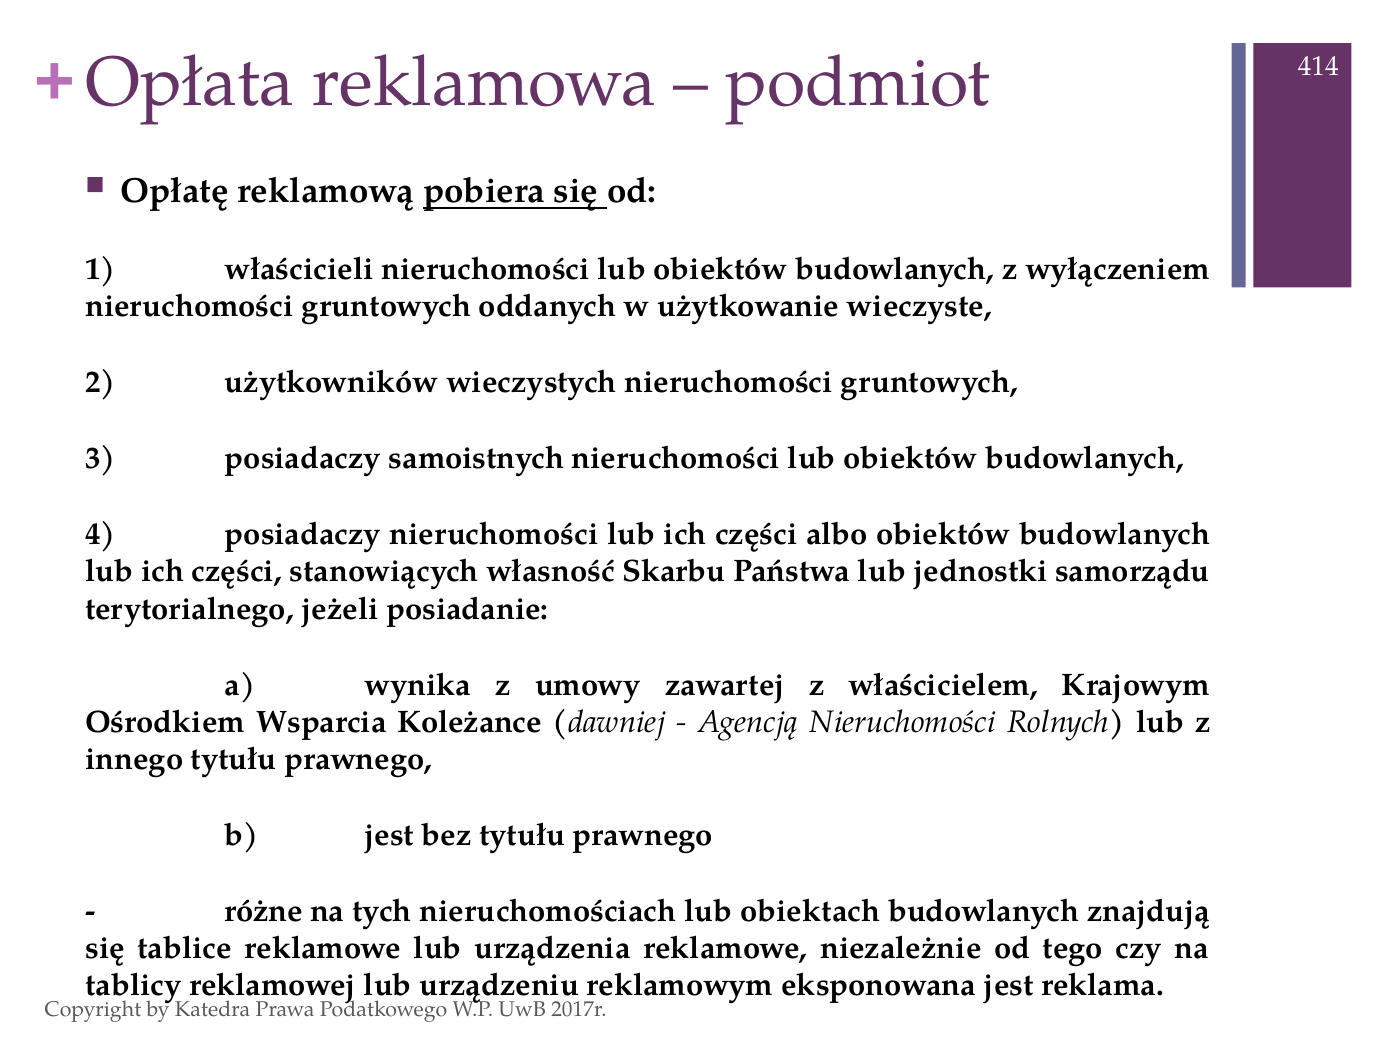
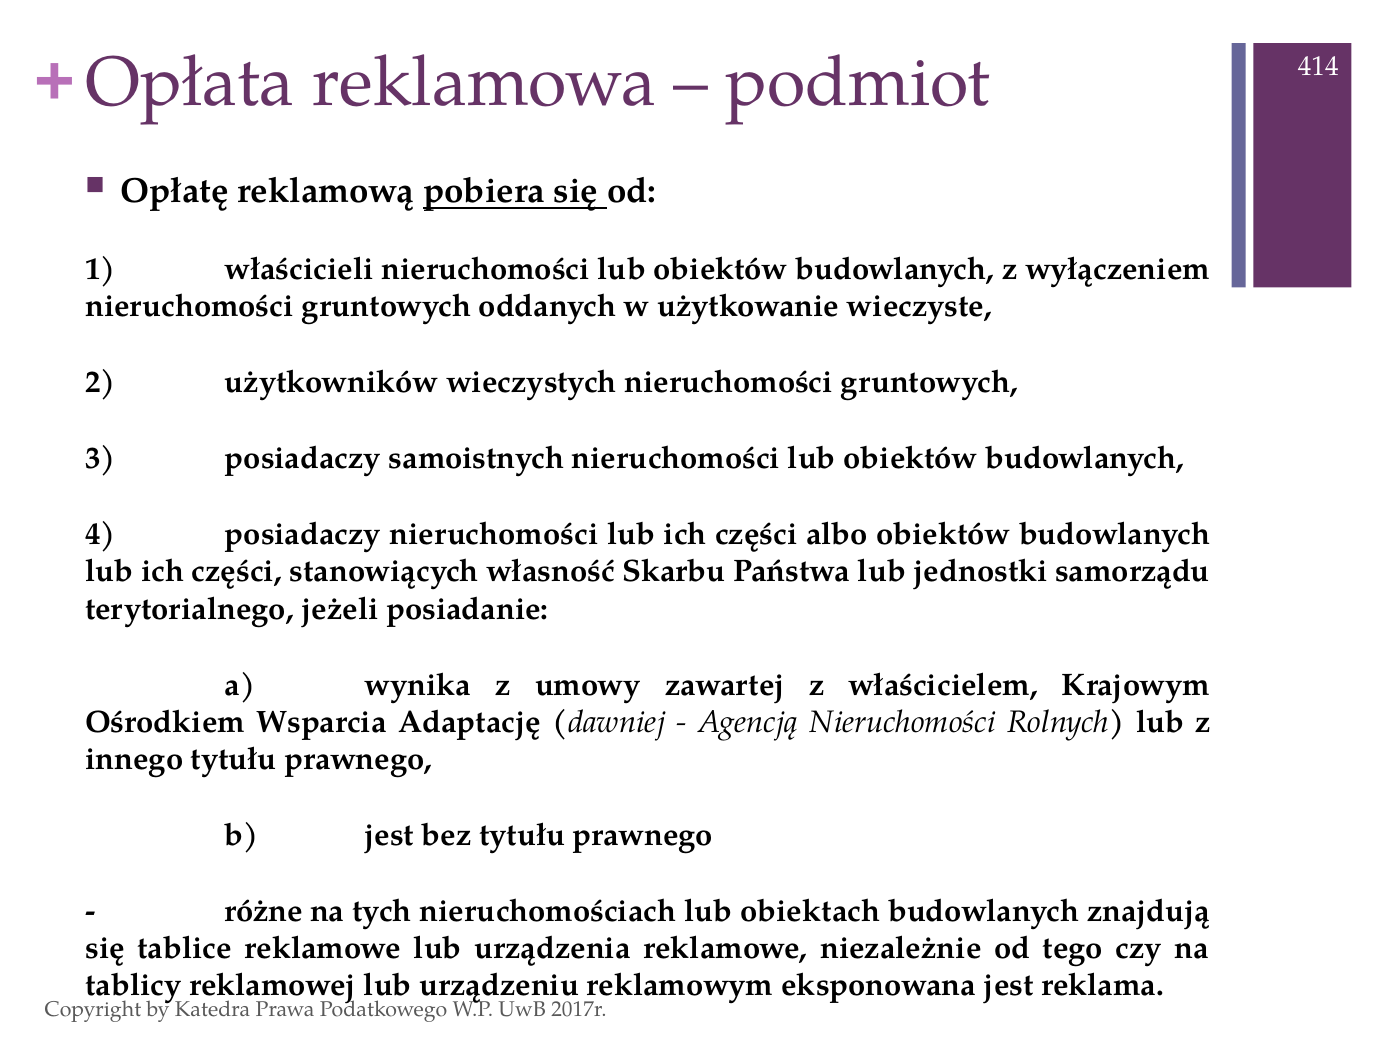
Koleżance: Koleżance -> Adaptację
